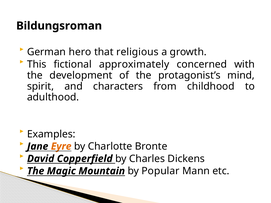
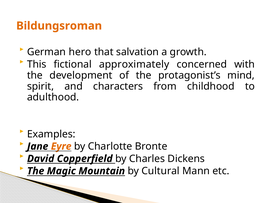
Bildungsroman colour: black -> orange
religious: religious -> salvation
Popular: Popular -> Cultural
